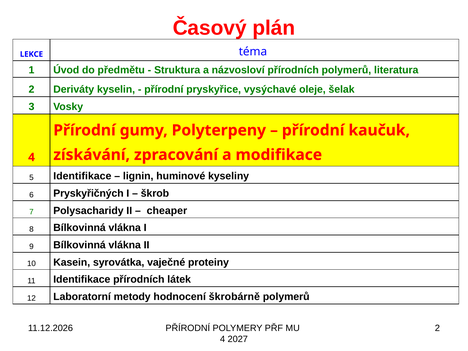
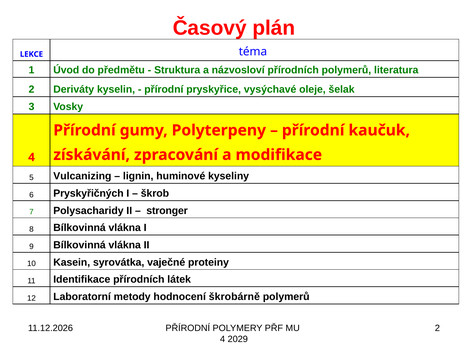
5 Identifikace: Identifikace -> Vulcanizing
cheaper: cheaper -> stronger
2027: 2027 -> 2029
